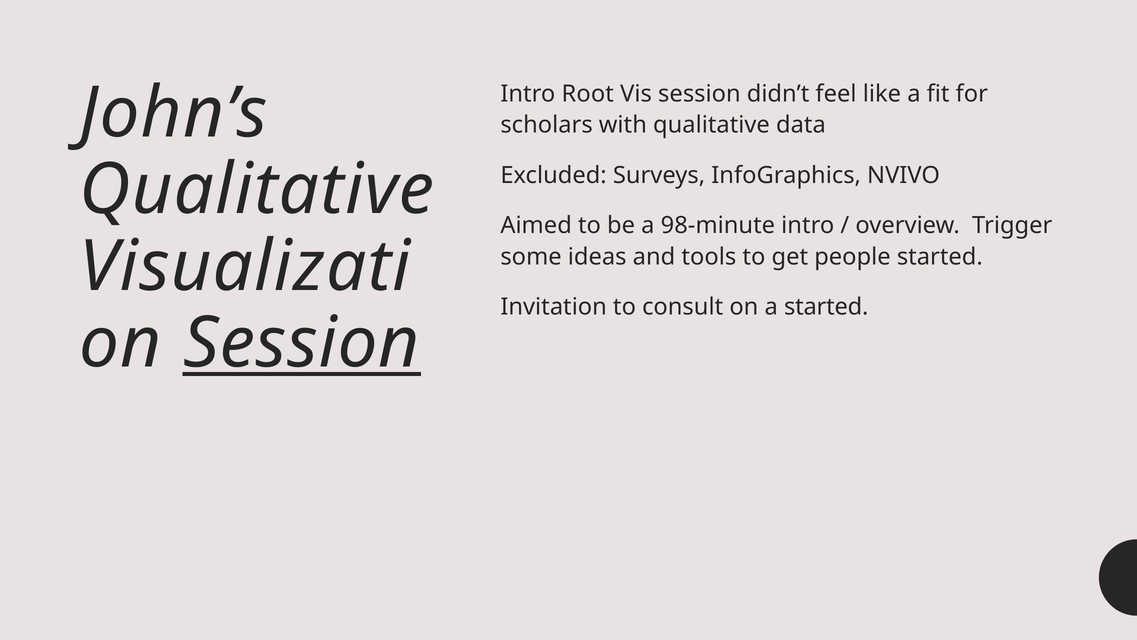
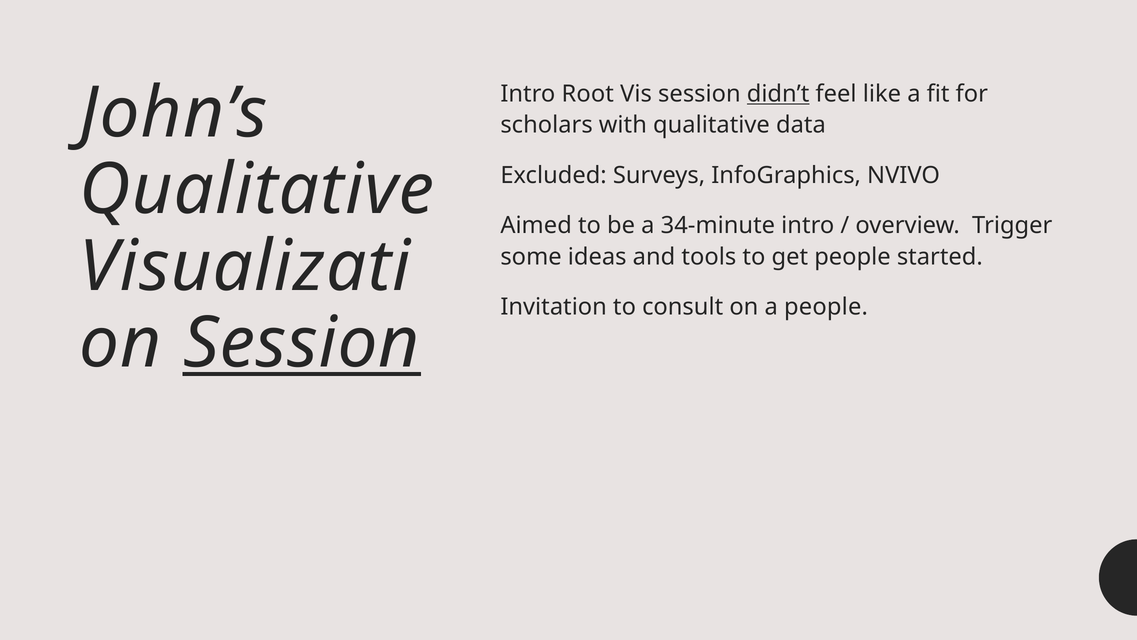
didn’t underline: none -> present
98-minute: 98-minute -> 34-minute
a started: started -> people
